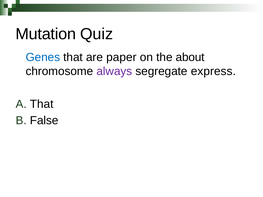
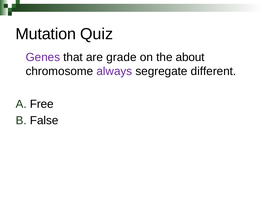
Genes colour: blue -> purple
paper: paper -> grade
express: express -> different
That at (42, 104): That -> Free
